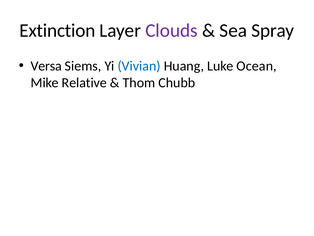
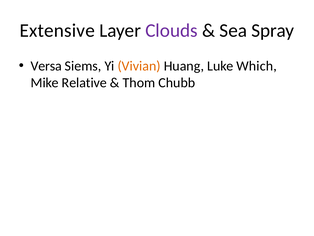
Extinction: Extinction -> Extensive
Vivian colour: blue -> orange
Ocean: Ocean -> Which
